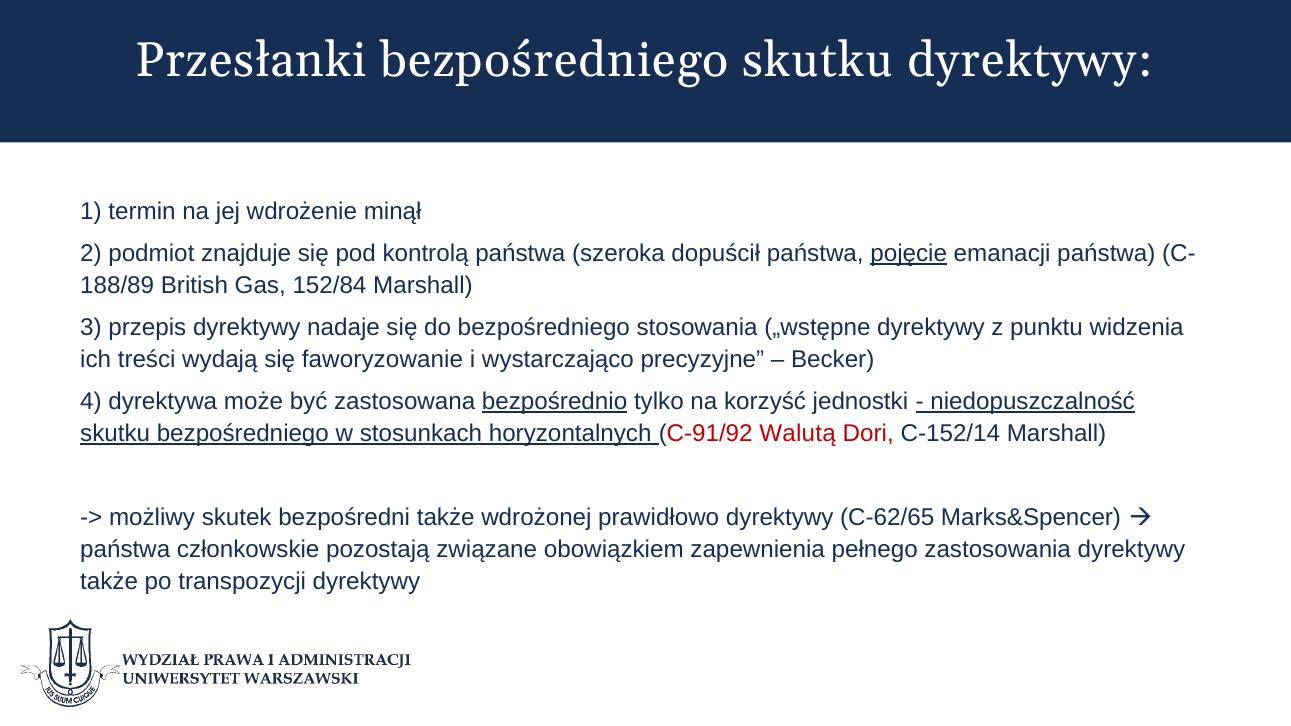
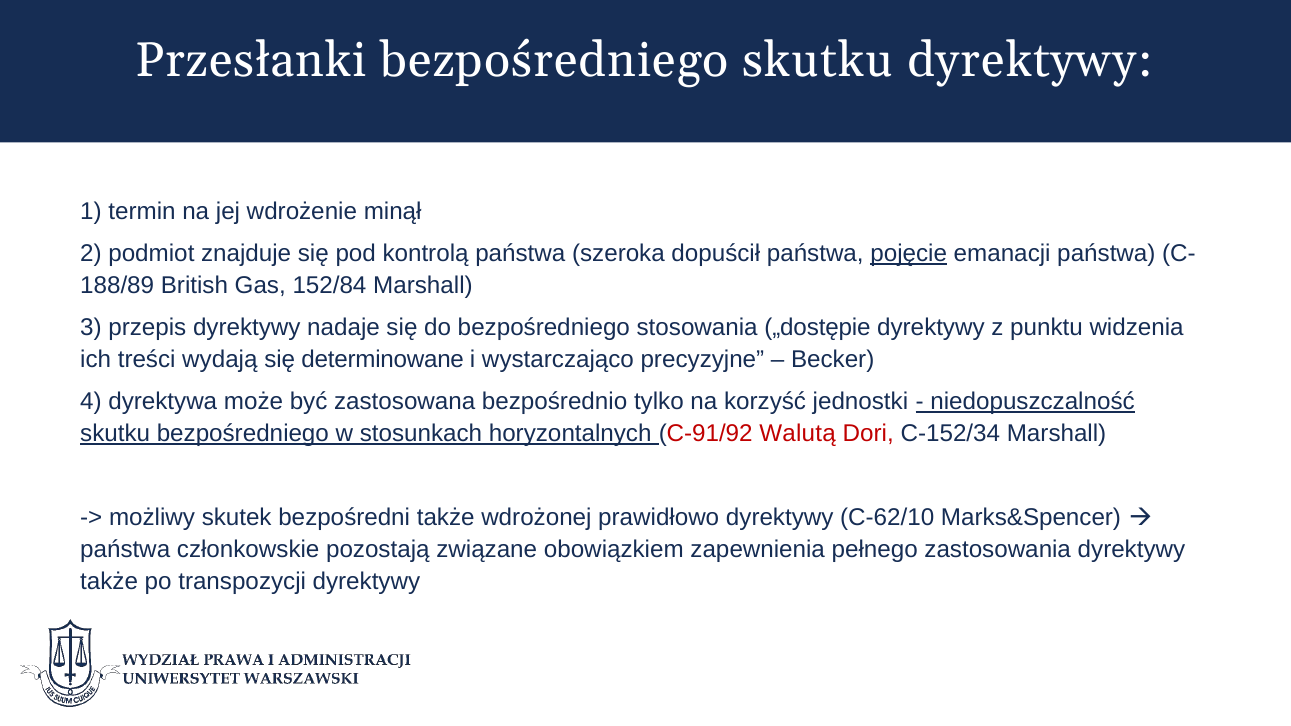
„wstępne: „wstępne -> „dostępie
faworyzowanie: faworyzowanie -> determinowane
bezpośrednio underline: present -> none
C-152/14: C-152/14 -> C-152/34
C-62/65: C-62/65 -> C-62/10
